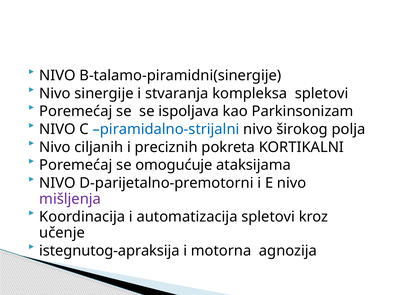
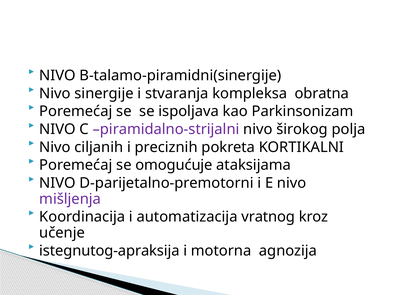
kompleksa spletovi: spletovi -> obratna
piramidalno-strijalni colour: blue -> purple
automatizacija spletovi: spletovi -> vratnog
